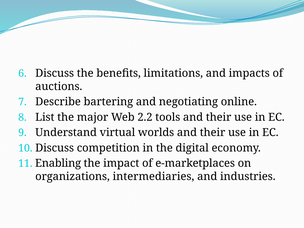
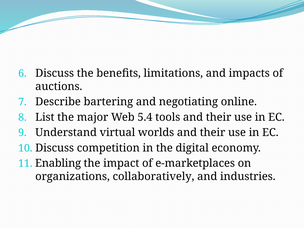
2.2: 2.2 -> 5.4
intermediaries: intermediaries -> collaboratively
